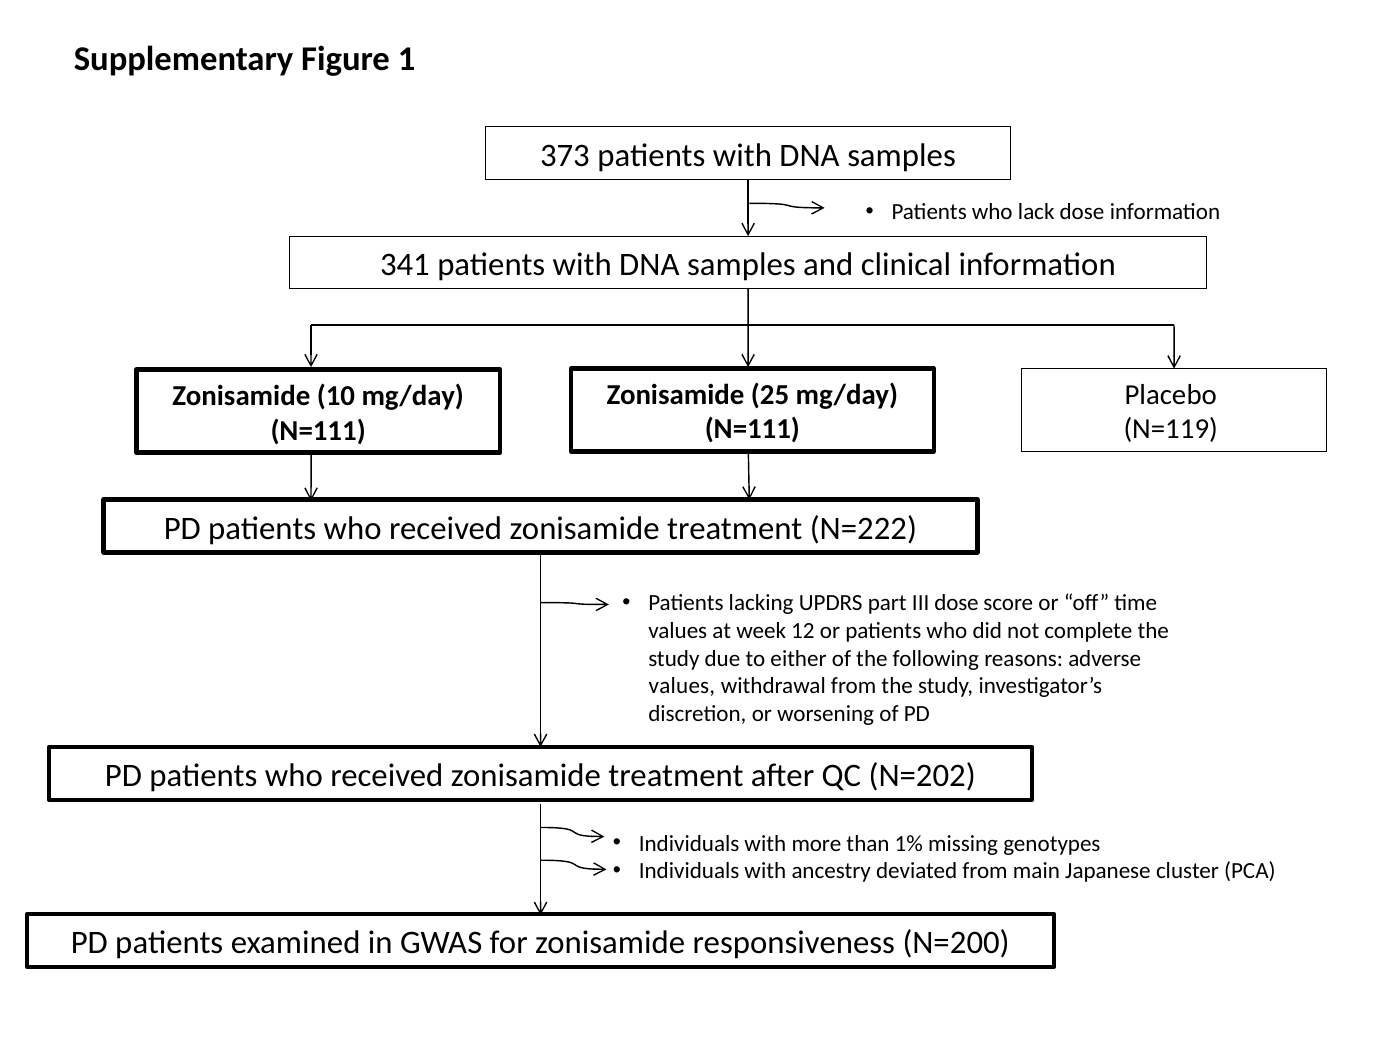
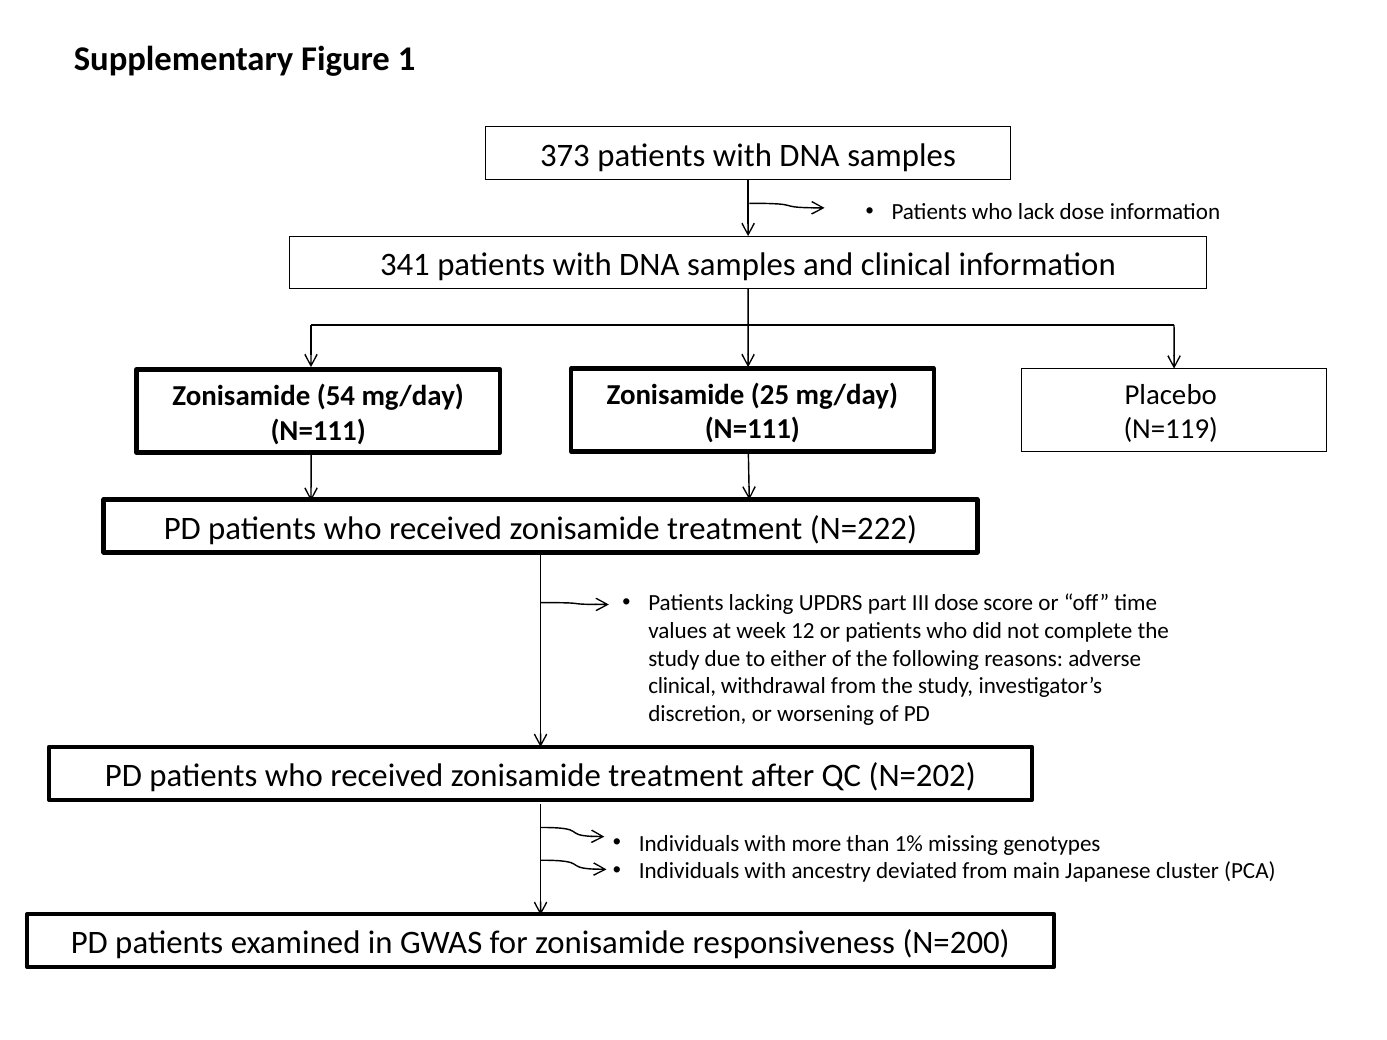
10: 10 -> 54
values at (682, 686): values -> clinical
